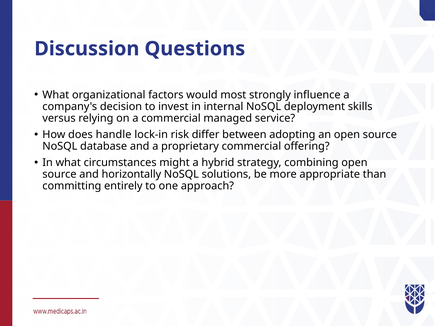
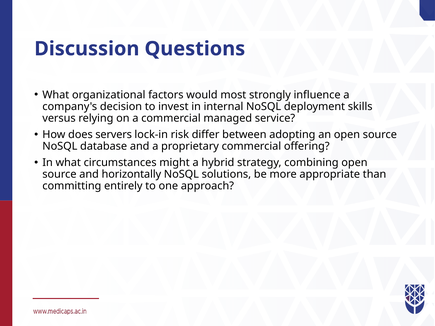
handle: handle -> servers
